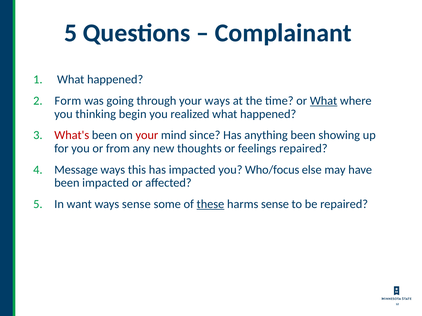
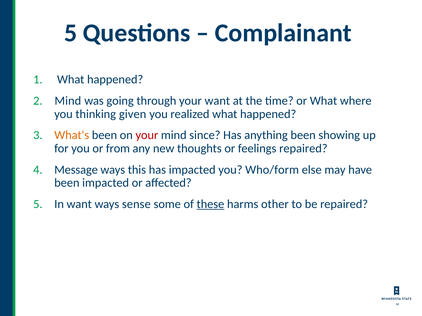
Form at (68, 101): Form -> Mind
your ways: ways -> want
What at (324, 101) underline: present -> none
begin: begin -> given
What's colour: red -> orange
Who/focus: Who/focus -> Who/form
harms sense: sense -> other
